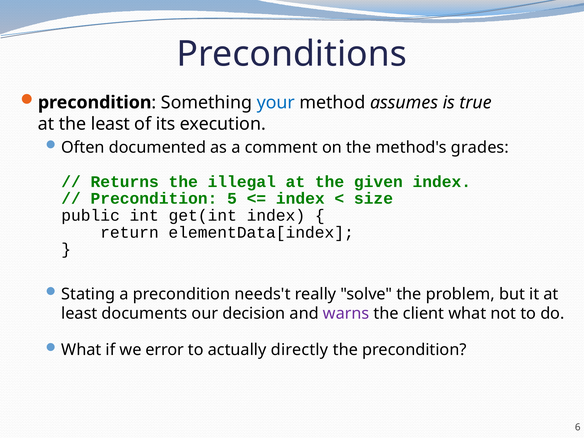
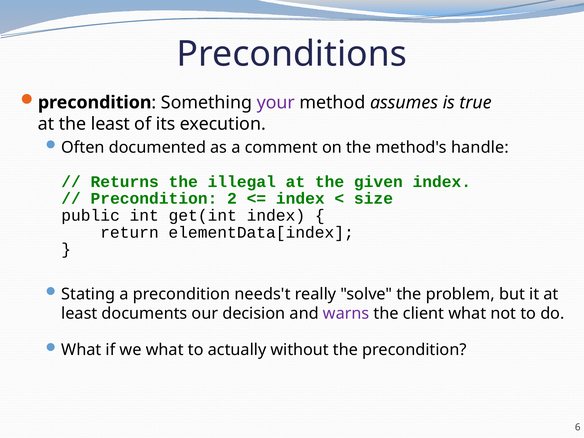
your colour: blue -> purple
grades: grades -> handle
5: 5 -> 2
we error: error -> what
directly: directly -> without
